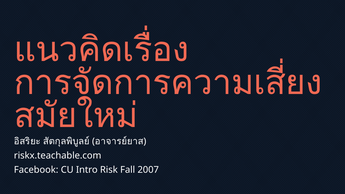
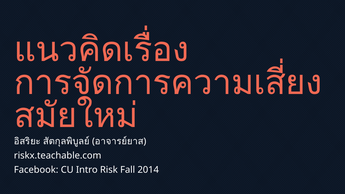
2007: 2007 -> 2014
